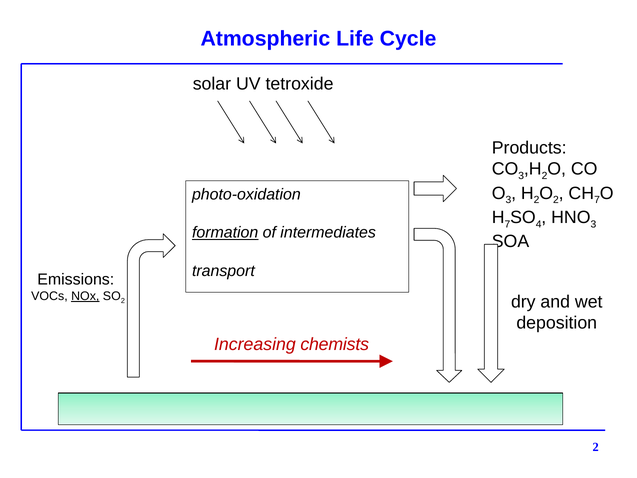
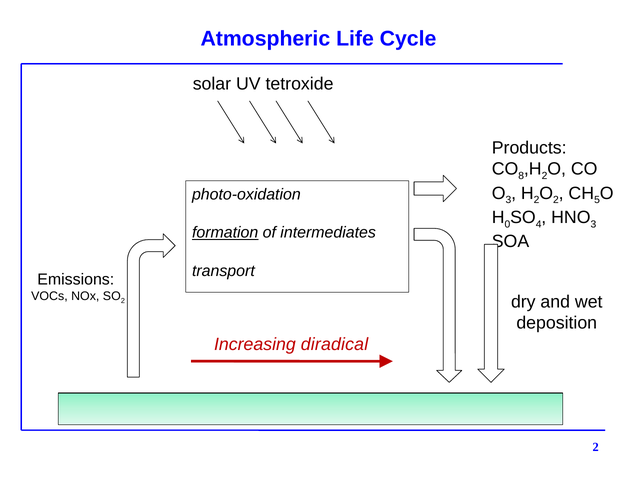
CO 3: 3 -> 8
7 at (597, 200): 7 -> 5
7 at (507, 224): 7 -> 0
NOx underline: present -> none
chemists: chemists -> diradical
